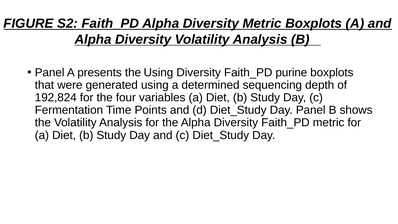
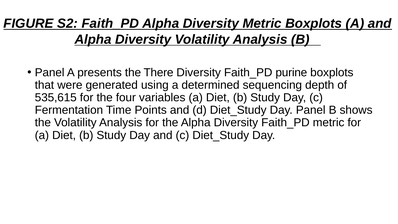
the Using: Using -> There
192,824: 192,824 -> 535,615
